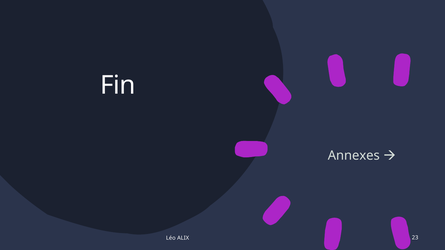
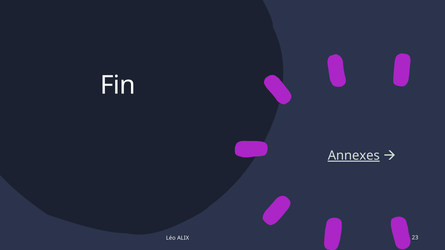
Annexes underline: none -> present
